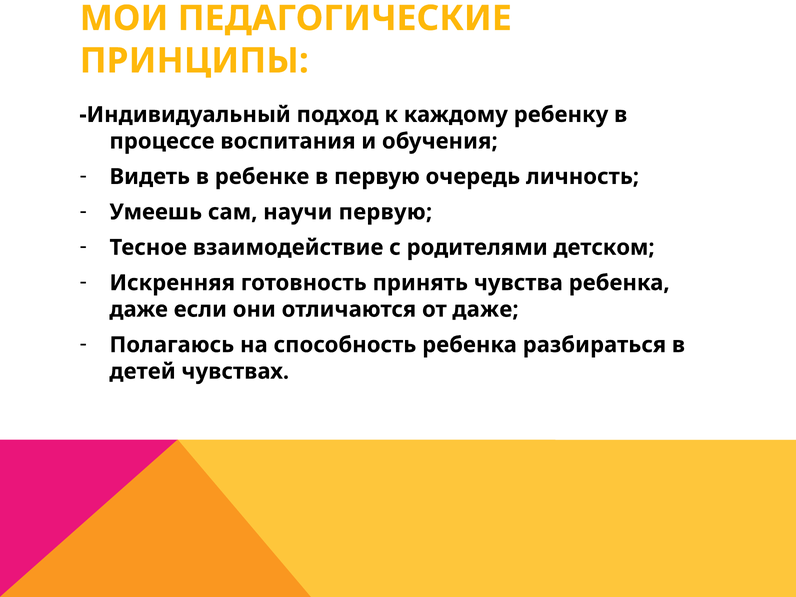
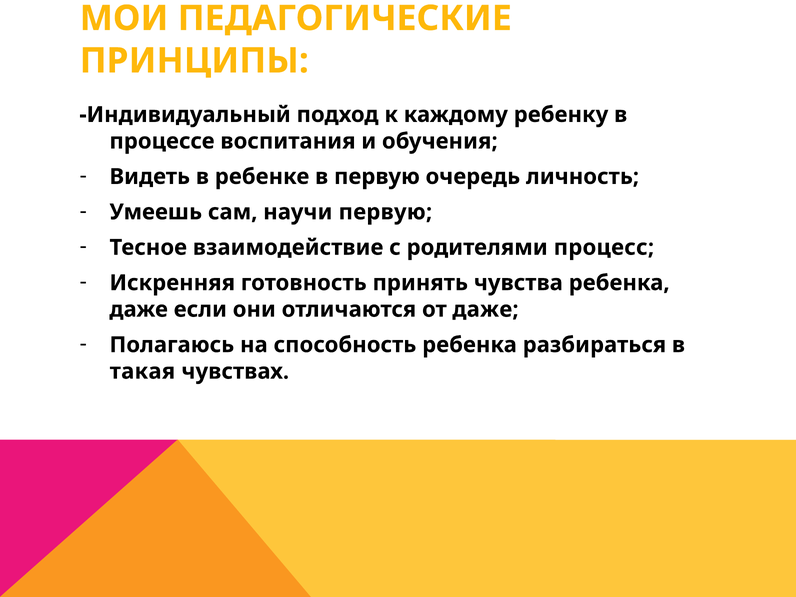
детском: детском -> процесс
детей: детей -> такая
